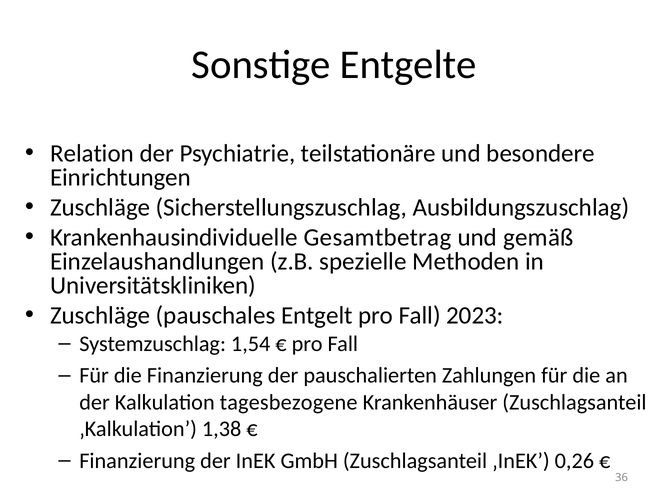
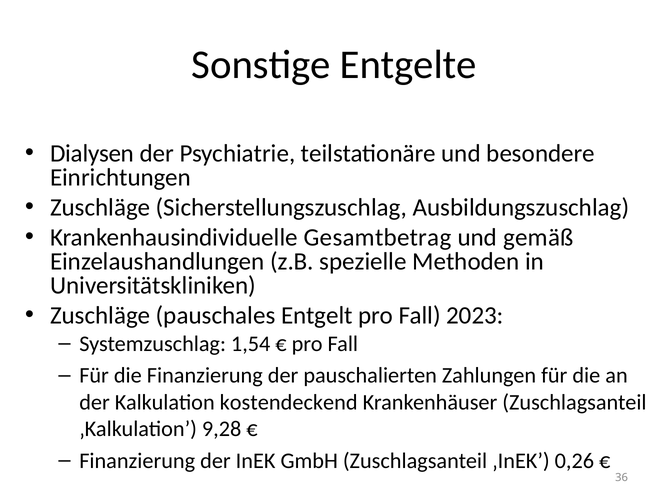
Relation: Relation -> Dialysen
tagesbezogene: tagesbezogene -> kostendeckend
1,38: 1,38 -> 9,28
